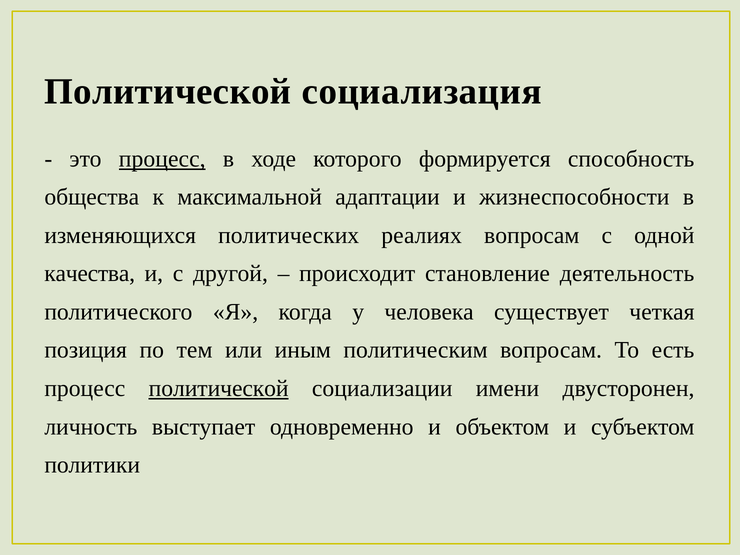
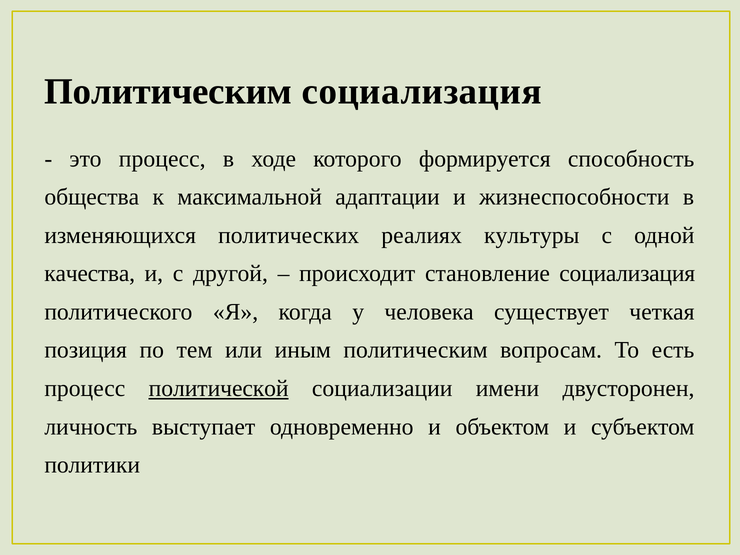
Политической at (168, 91): Политической -> Политическим
процесс at (162, 159) underline: present -> none
реалиях вопросам: вопросам -> культуры
становление деятельность: деятельность -> социализация
